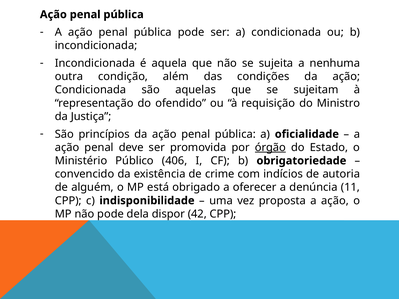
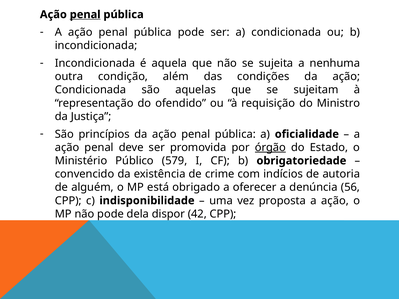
penal at (85, 15) underline: none -> present
406: 406 -> 579
11: 11 -> 56
